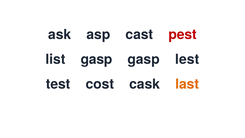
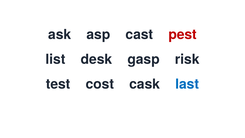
list gasp: gasp -> desk
lest: lest -> risk
last colour: orange -> blue
